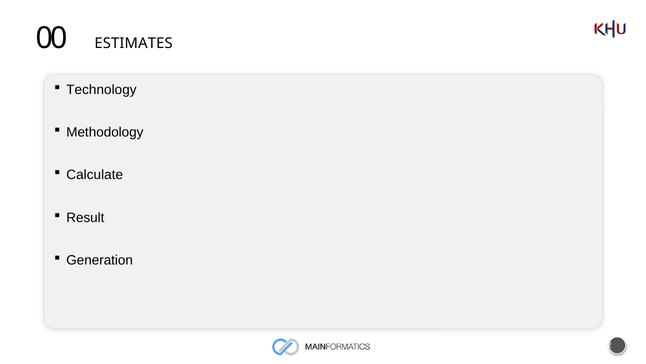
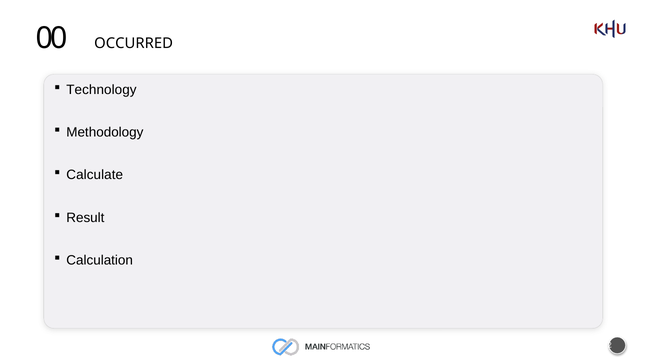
ESTIMATES: ESTIMATES -> OCCURRED
Generation: Generation -> Calculation
